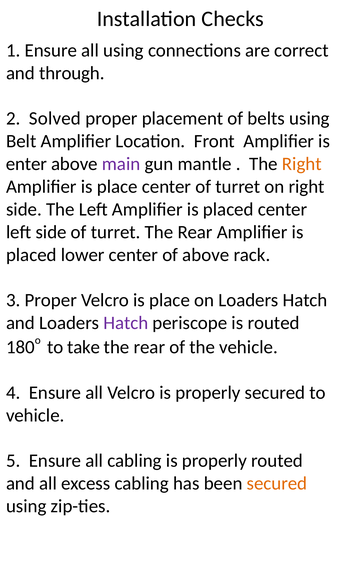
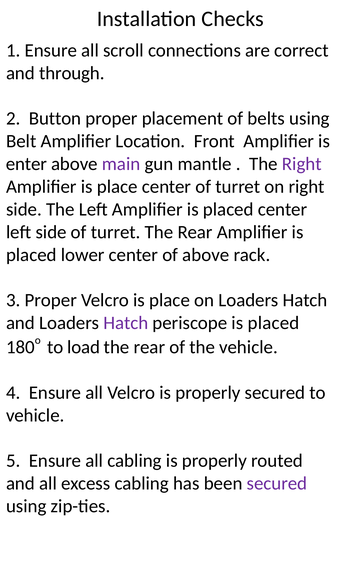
all using: using -> scroll
Solved: Solved -> Button
Right at (302, 164) colour: orange -> purple
periscope is routed: routed -> placed
take: take -> load
secured at (277, 484) colour: orange -> purple
